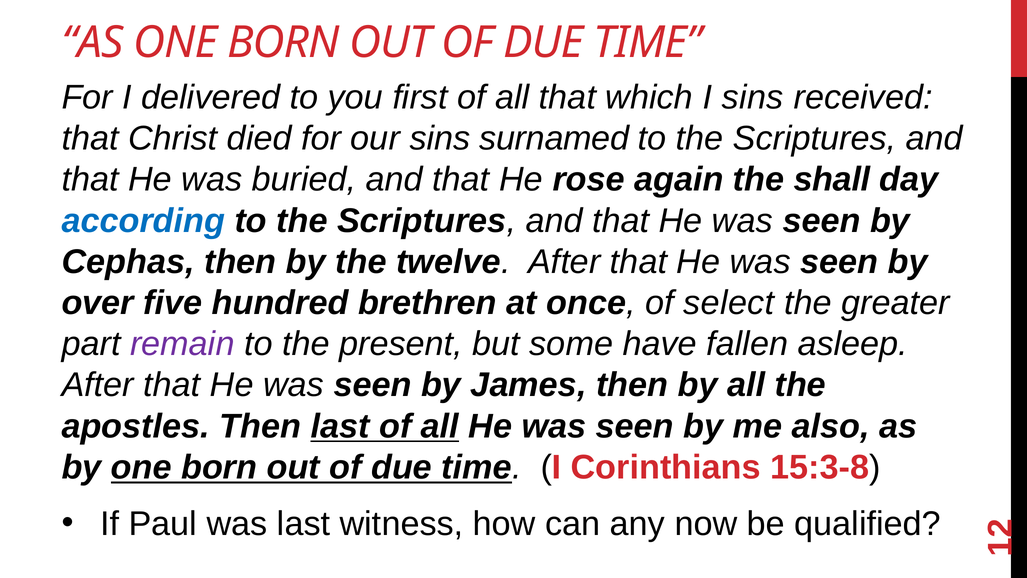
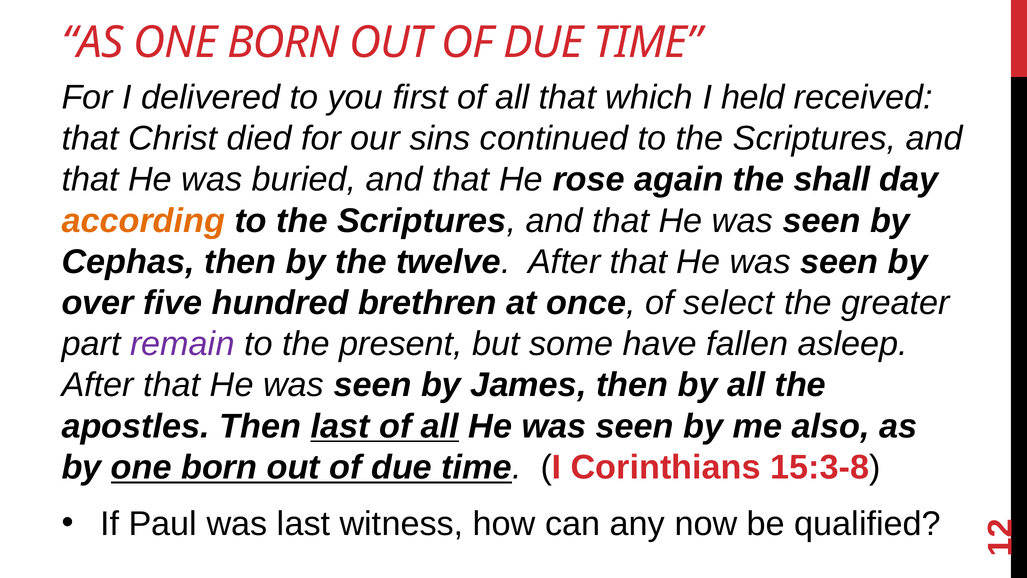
I sins: sins -> held
surnamed: surnamed -> continued
according colour: blue -> orange
